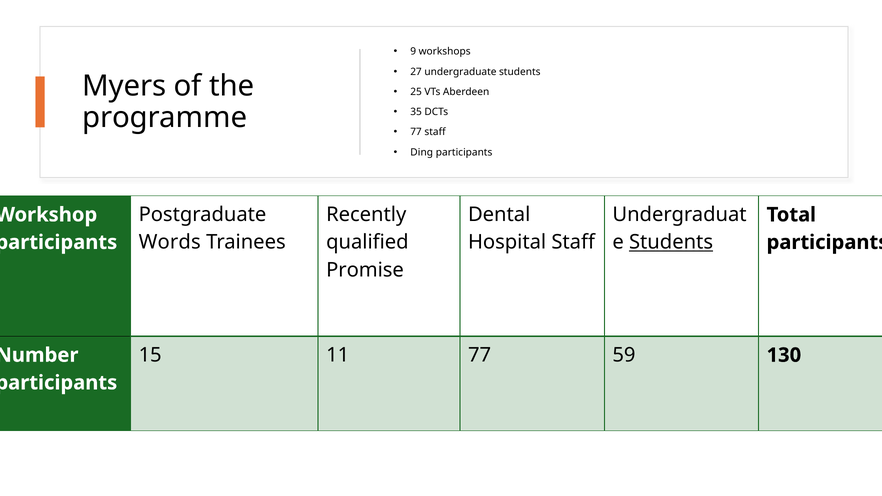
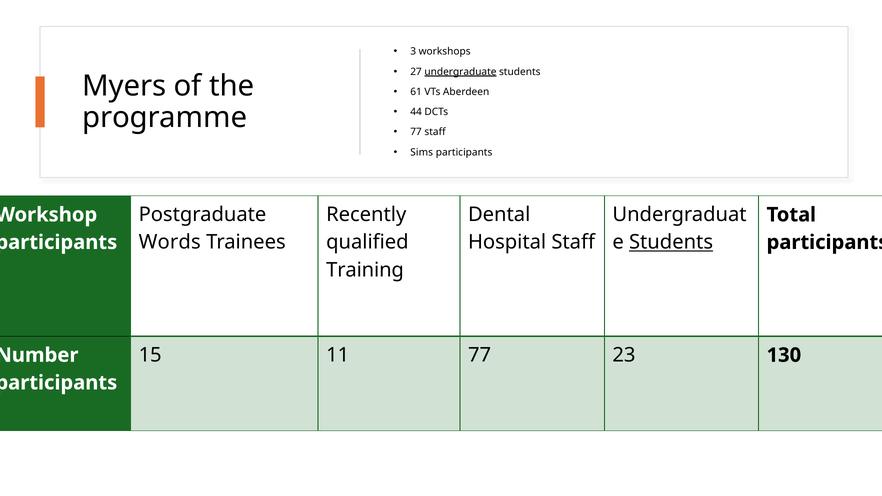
9: 9 -> 3
undergraduate underline: none -> present
25: 25 -> 61
35: 35 -> 44
Ding: Ding -> Sims
Promise: Promise -> Training
59: 59 -> 23
